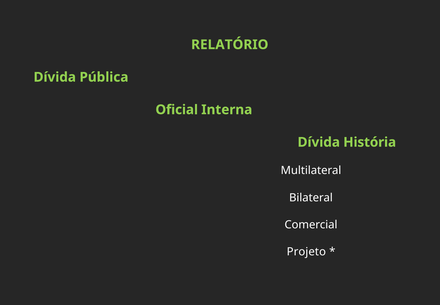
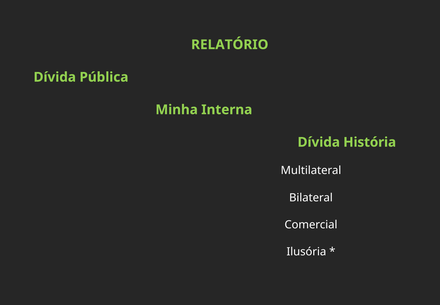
Oficial: Oficial -> Minha
Projeto: Projeto -> Ilusória
